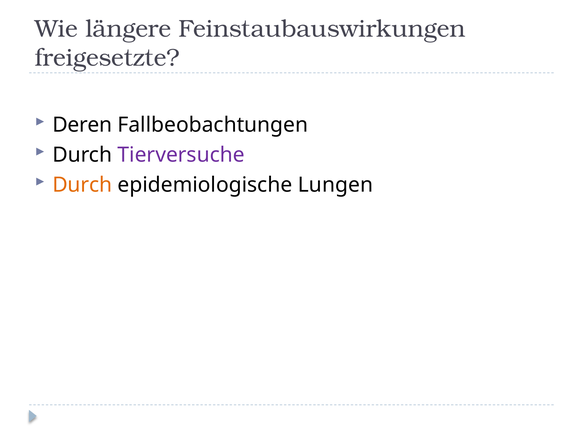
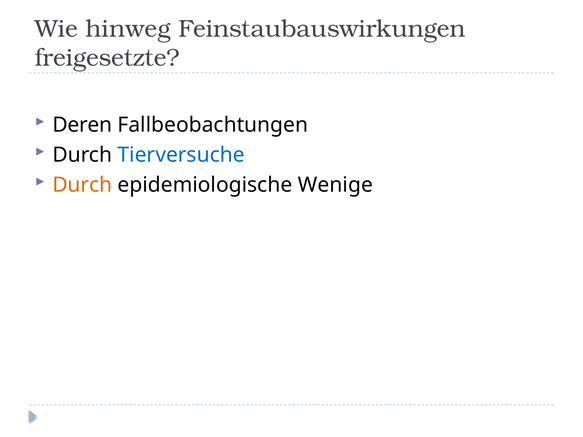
längere: längere -> hinweg
Tierversuche colour: purple -> blue
Lungen: Lungen -> Wenige
